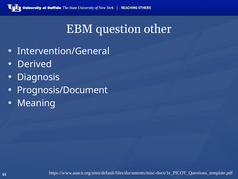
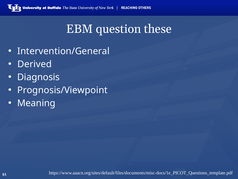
other: other -> these
Prognosis/Document: Prognosis/Document -> Prognosis/Viewpoint
